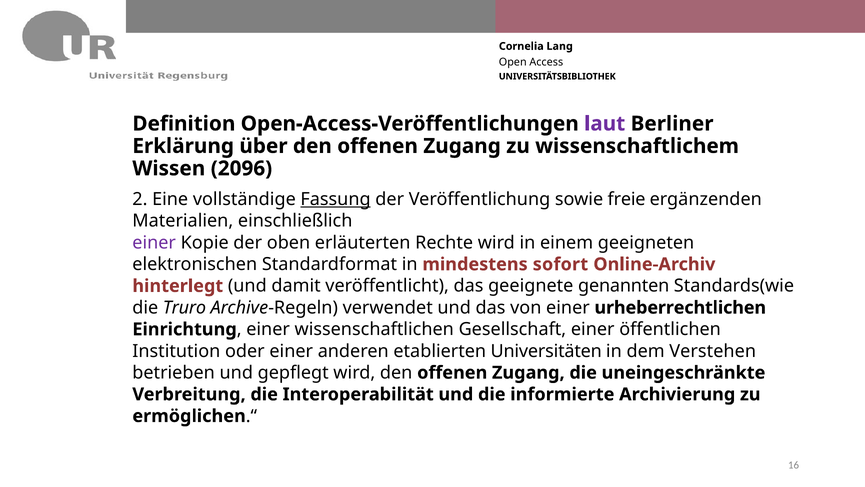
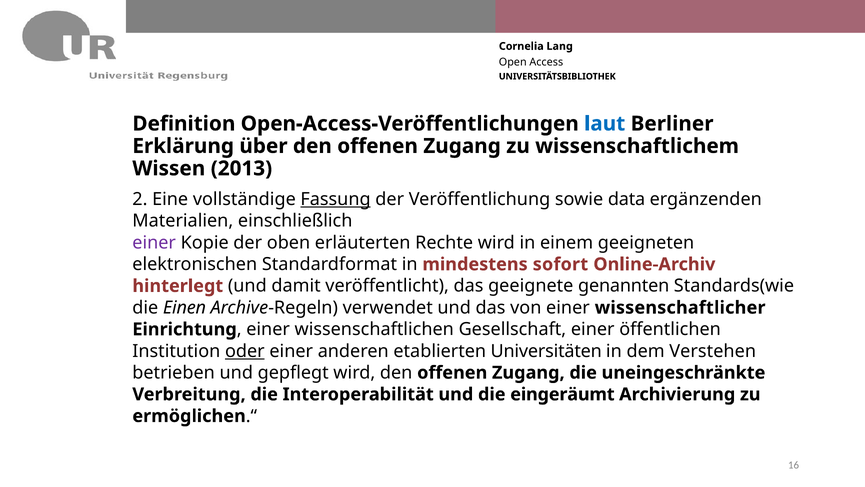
laut colour: purple -> blue
2096: 2096 -> 2013
freie: freie -> data
Truro: Truro -> Einen
urheberrechtlichen: urheberrechtlichen -> wissenschaftlicher
oder underline: none -> present
informierte: informierte -> eingeräumt
